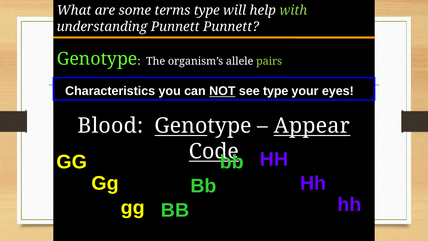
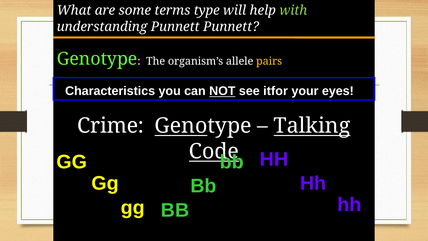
pairs colour: light green -> yellow
see type: type -> itfor
Blood: Blood -> Crime
Appear: Appear -> Talking
